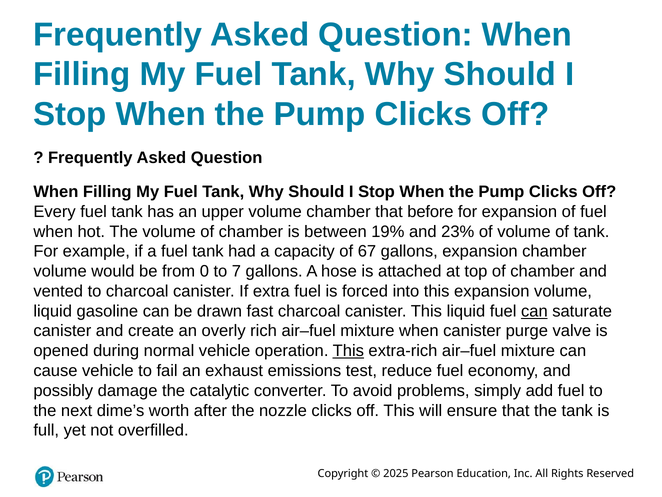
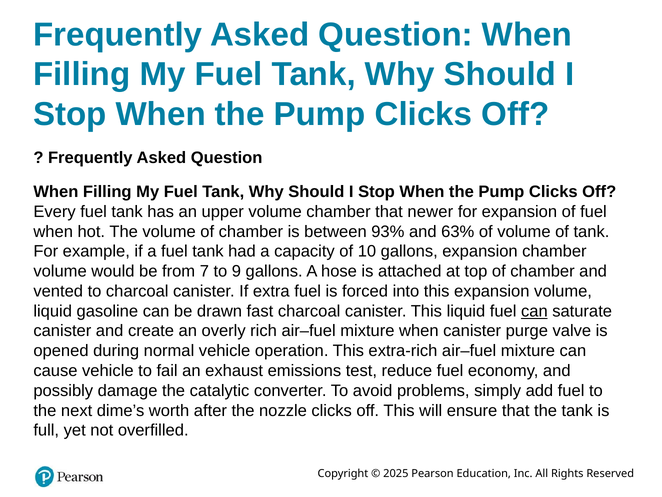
before: before -> newer
19%: 19% -> 93%
23%: 23% -> 63%
67: 67 -> 10
0: 0 -> 7
7: 7 -> 9
This at (348, 351) underline: present -> none
